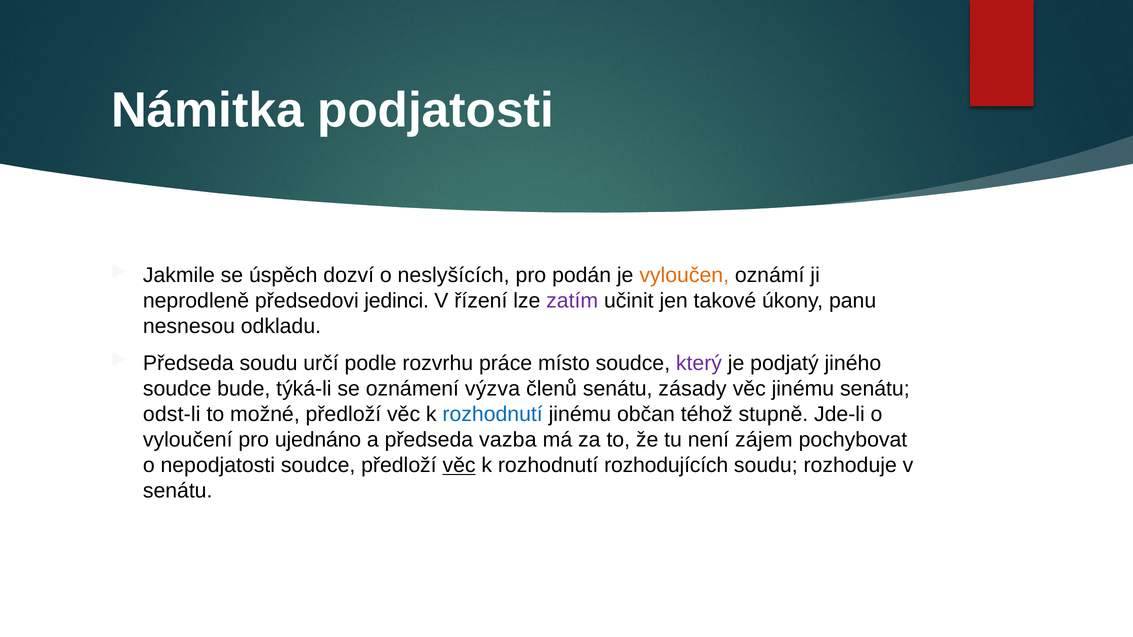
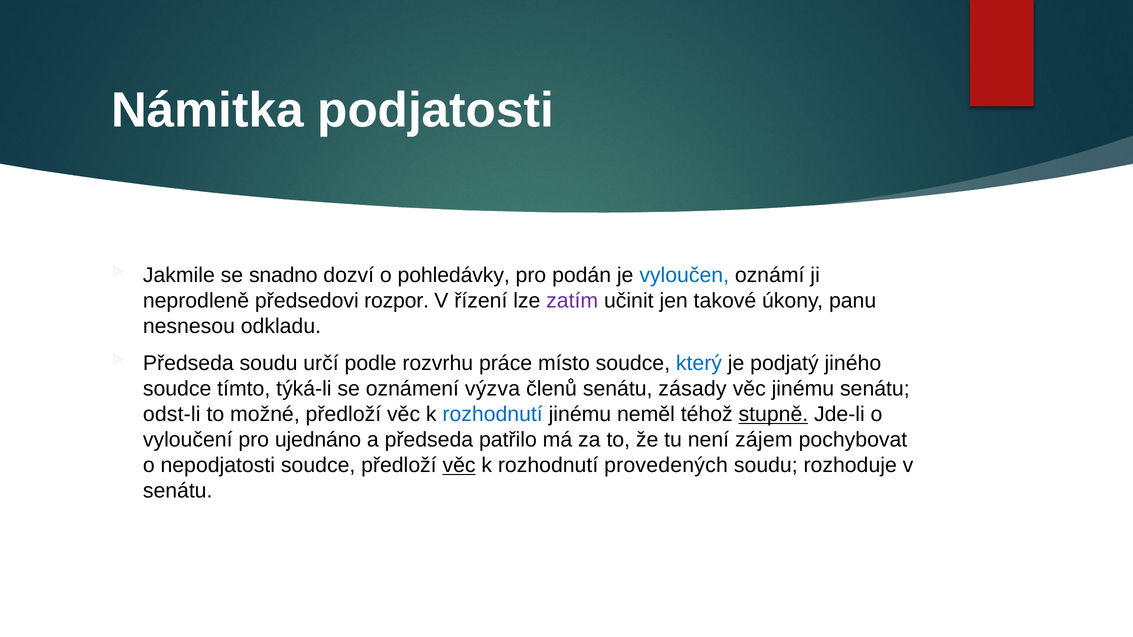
úspěch: úspěch -> snadno
neslyšících: neslyšících -> pohledávky
vyloučen colour: orange -> blue
jedinci: jedinci -> rozpor
který colour: purple -> blue
bude: bude -> tímto
občan: občan -> neměl
stupně underline: none -> present
vazba: vazba -> patřilo
rozhodujících: rozhodujících -> provedených
